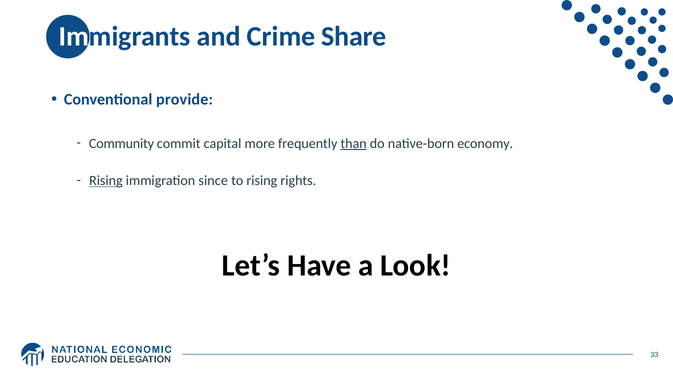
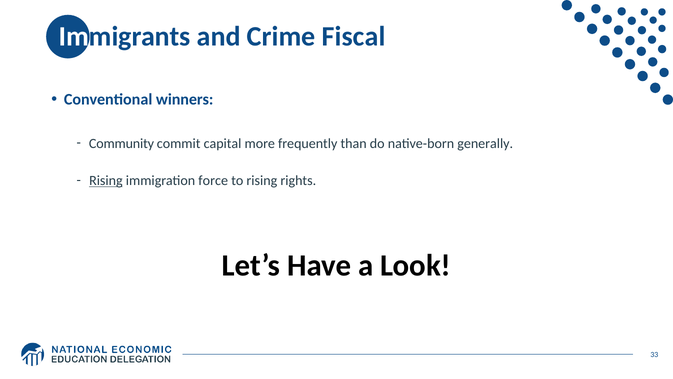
Share: Share -> Fiscal
provide: provide -> winners
than at (354, 143) underline: present -> none
economy: economy -> generally
since: since -> force
